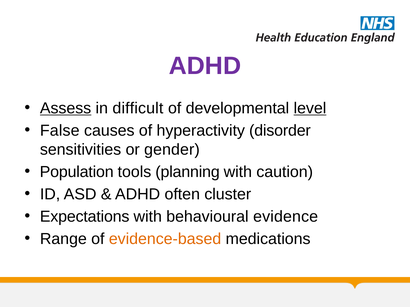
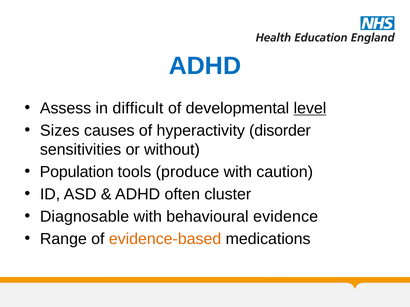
ADHD at (205, 66) colour: purple -> blue
Assess underline: present -> none
False: False -> Sizes
gender: gender -> without
planning: planning -> produce
Expectations: Expectations -> Diagnosable
